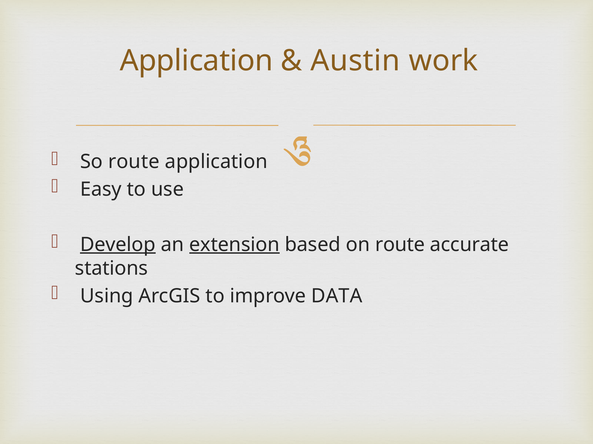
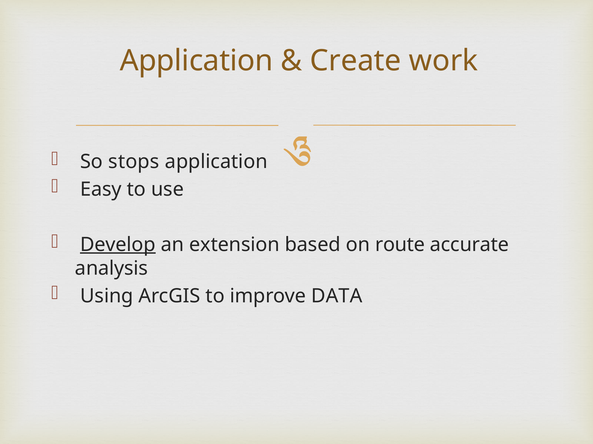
Austin: Austin -> Create
So route: route -> stops
extension underline: present -> none
stations: stations -> analysis
